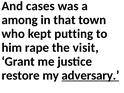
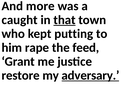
cases: cases -> more
among: among -> caught
that underline: none -> present
visit: visit -> feed
